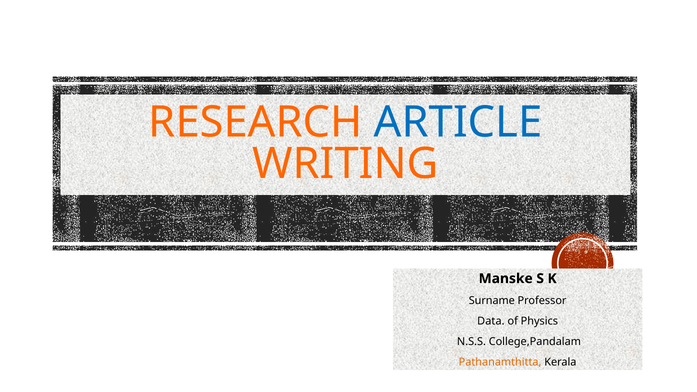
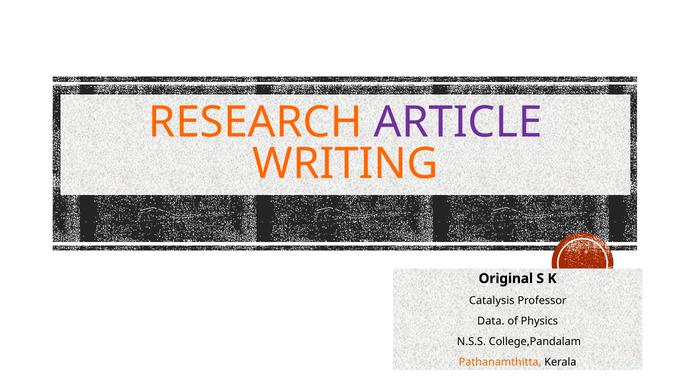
ARTICLE colour: blue -> purple
Manske: Manske -> Original
Surname: Surname -> Catalysis
